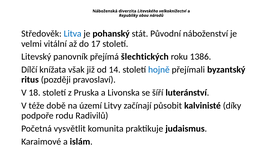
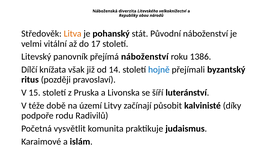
Litva colour: blue -> orange
přejímá šlechtických: šlechtických -> náboženství
18: 18 -> 15
